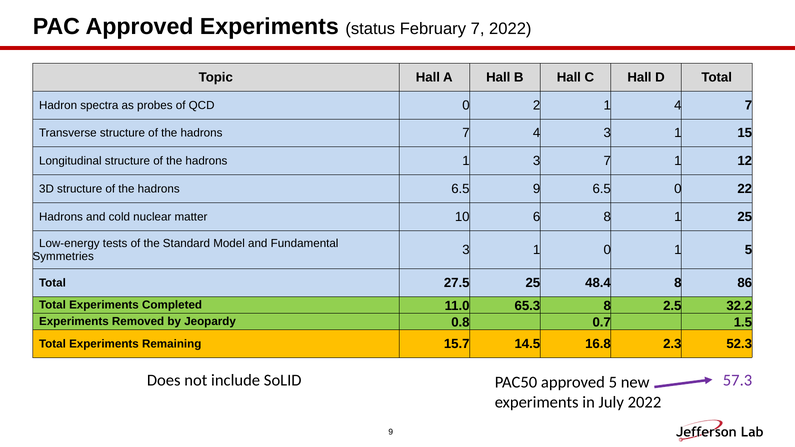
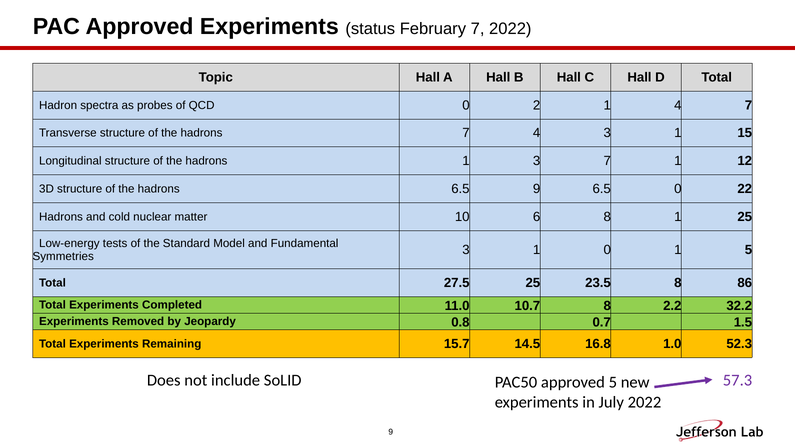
48.4: 48.4 -> 23.5
65.3: 65.3 -> 10.7
2.5: 2.5 -> 2.2
2.3: 2.3 -> 1.0
